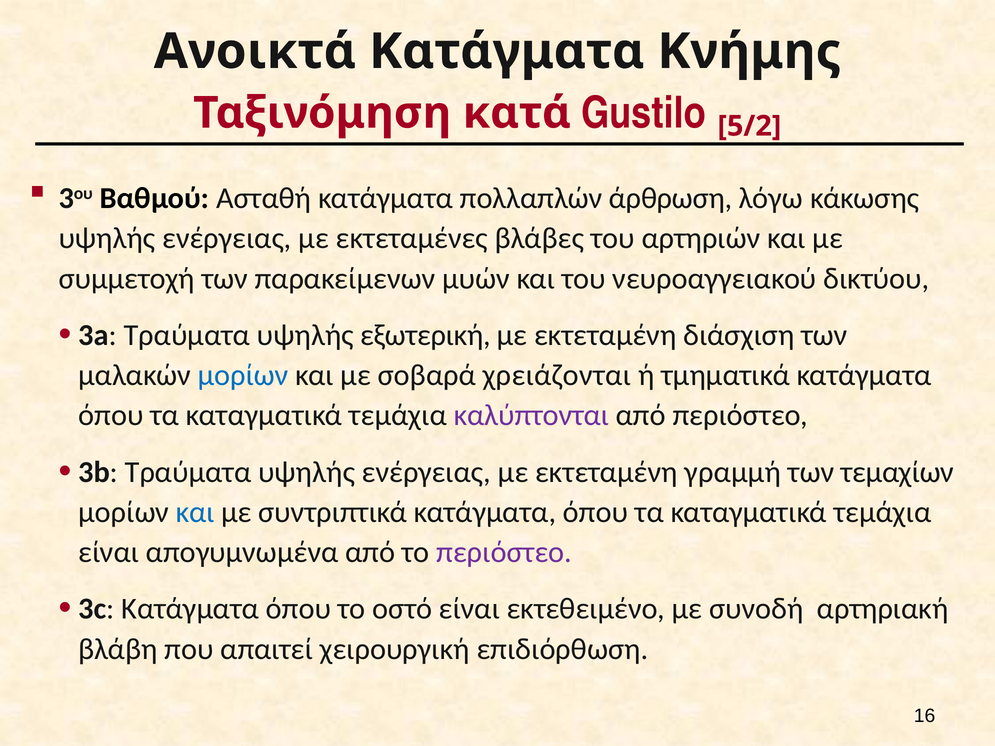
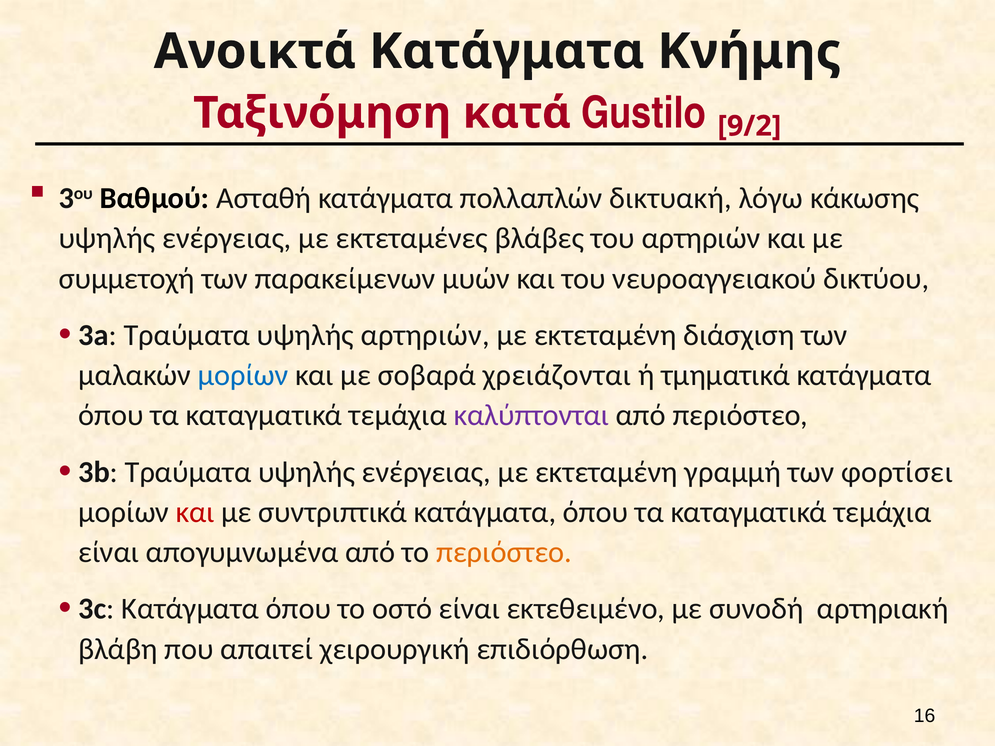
5/2: 5/2 -> 9/2
άρθρωση: άρθρωση -> δικτυακή
υψηλής εξωτερική: εξωτερική -> αρτηριών
τεμαχίων: τεμαχίων -> φορτίσει
και at (195, 512) colour: blue -> red
περιόστεο at (504, 552) colour: purple -> orange
